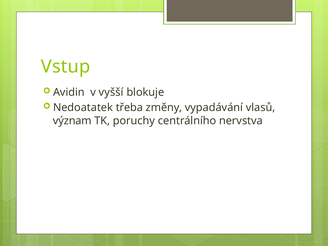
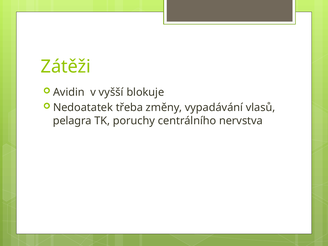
Vstup: Vstup -> Zátěži
význam: význam -> pelagra
